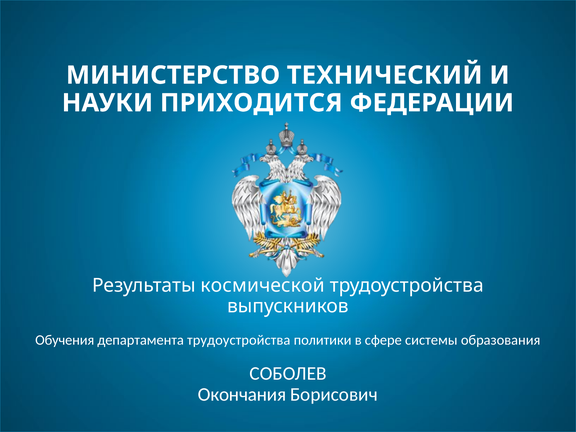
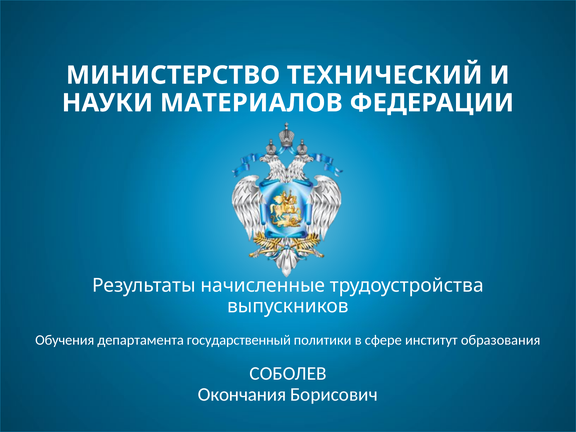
ПРИХОДИТСЯ: ПРИХОДИТСЯ -> МАТЕРИАЛОВ
космической: космической -> начисленные
департамента трудоустройства: трудоустройства -> государственный
системы: системы -> институт
